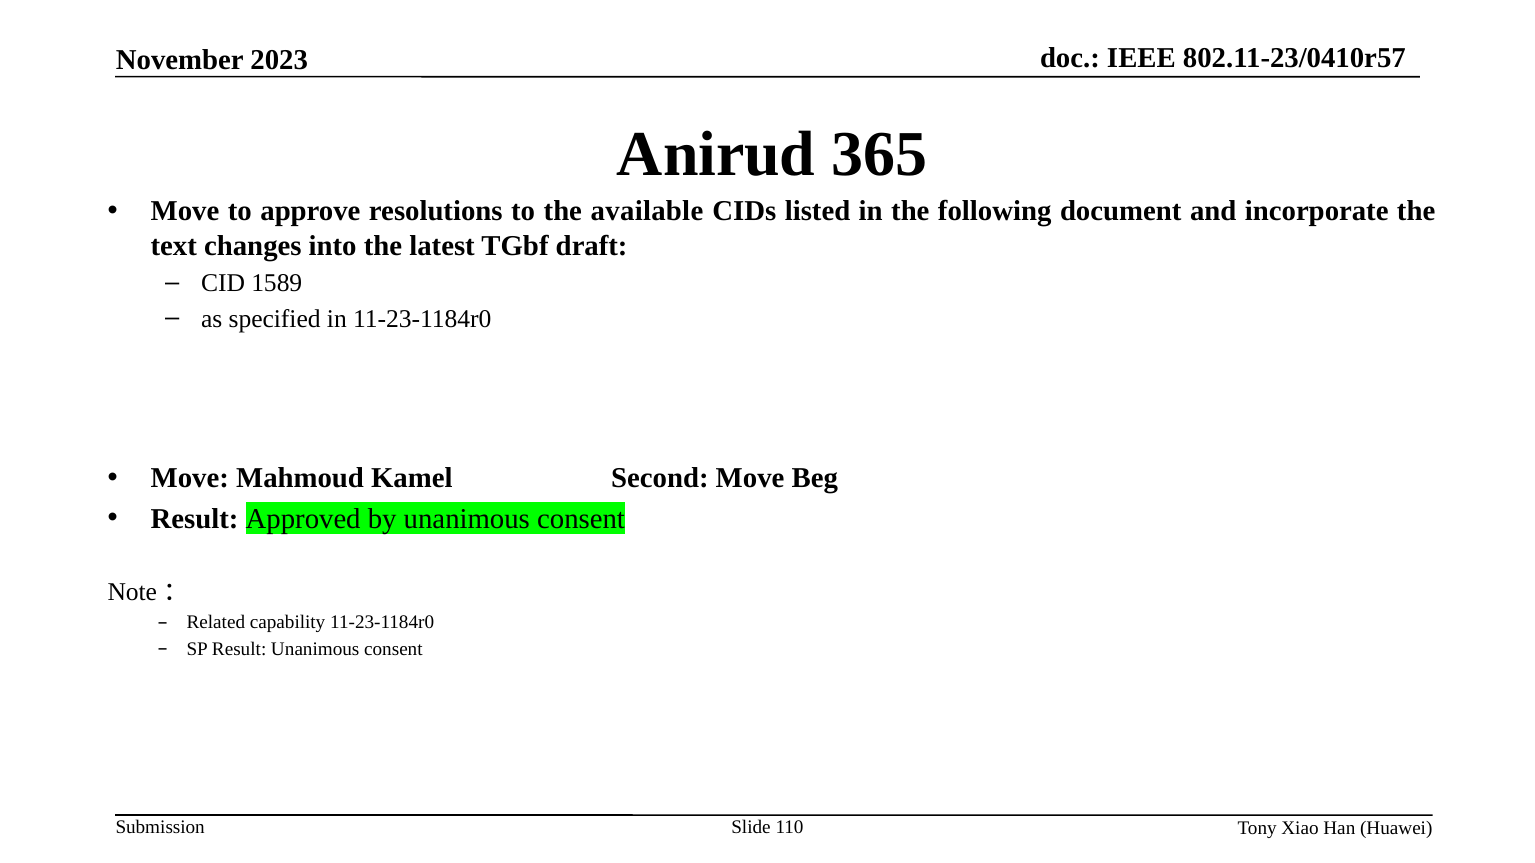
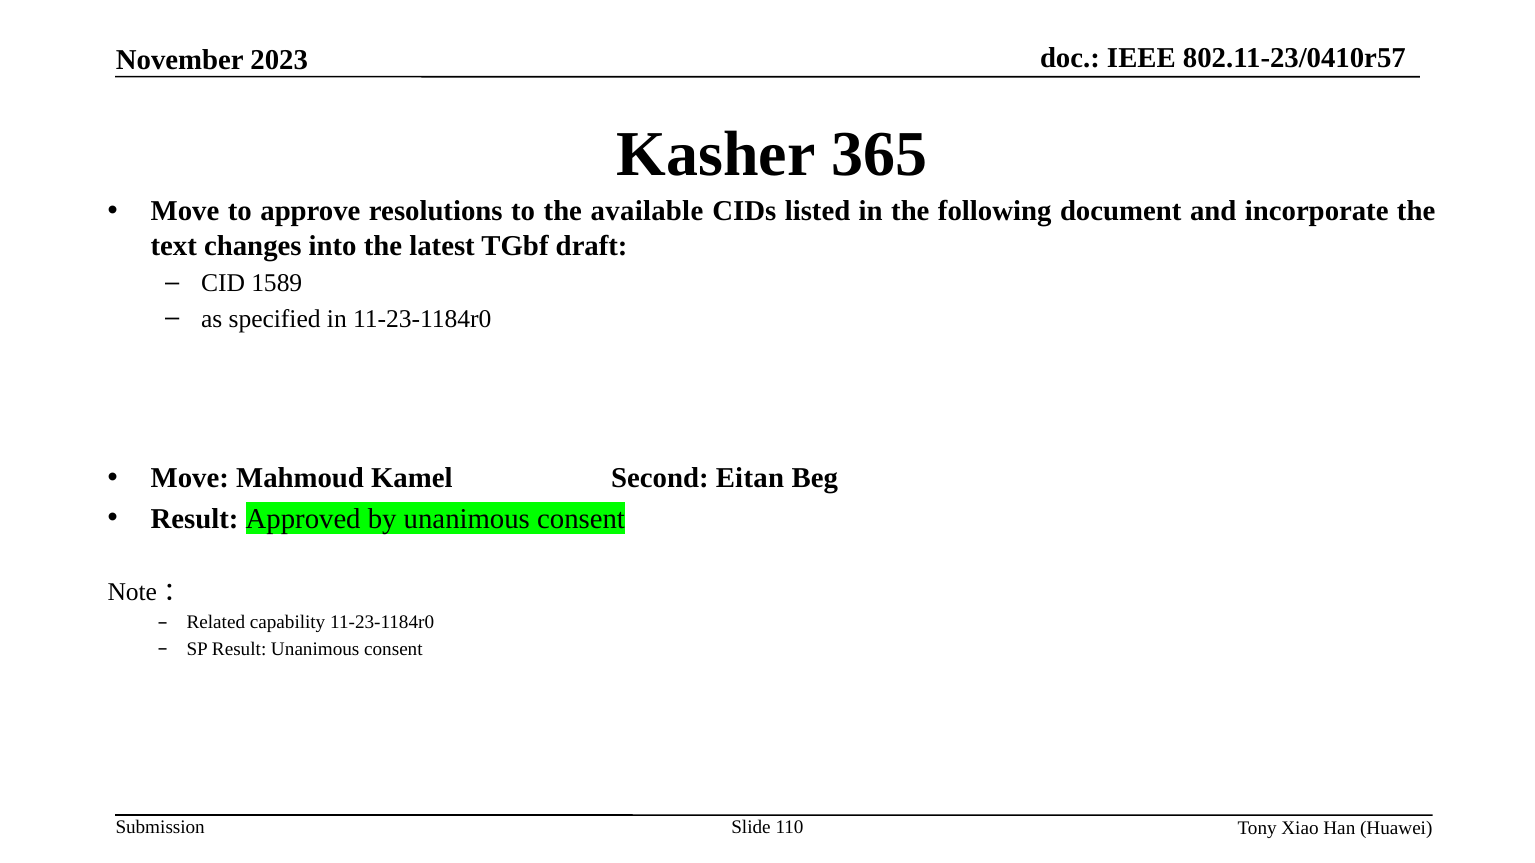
Anirud: Anirud -> Kasher
Second Move: Move -> Eitan
